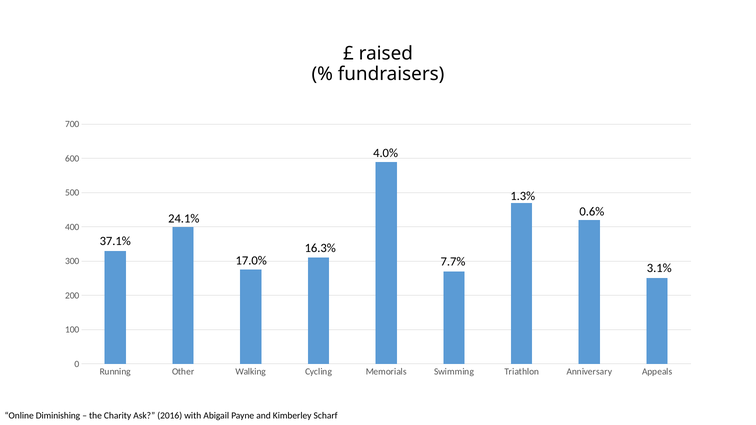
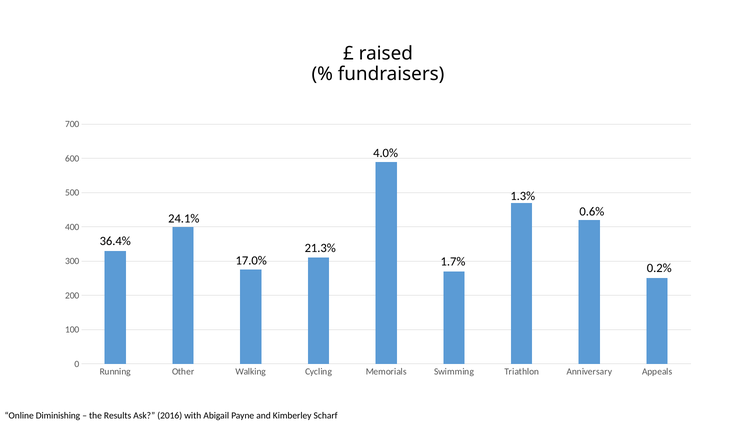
37.1%: 37.1% -> 36.4%
16.3%: 16.3% -> 21.3%
7.7%: 7.7% -> 1.7%
3.1%: 3.1% -> 0.2%
Charity: Charity -> Results
